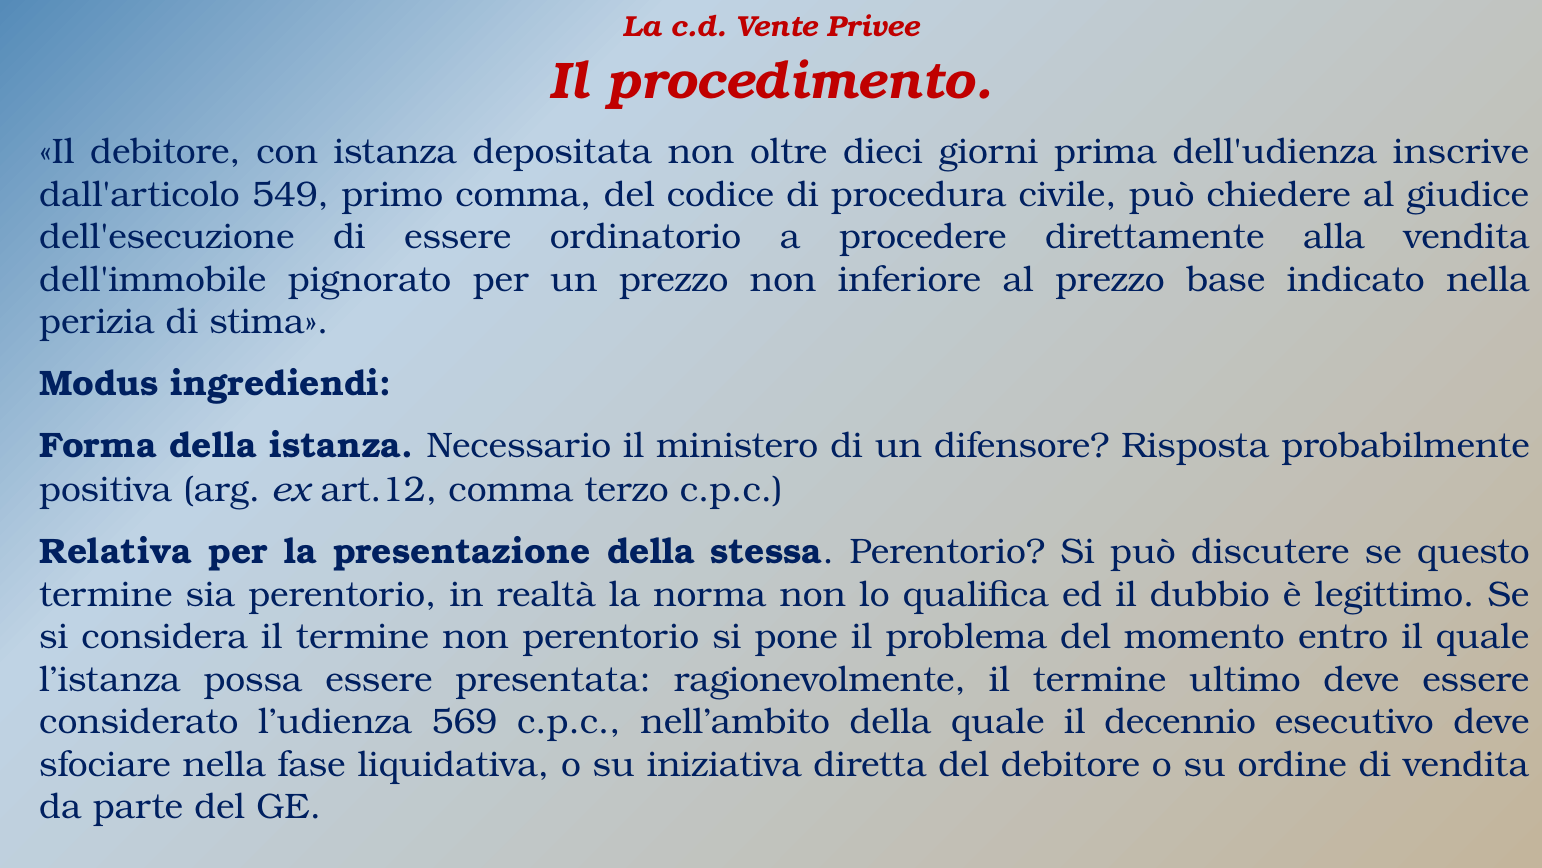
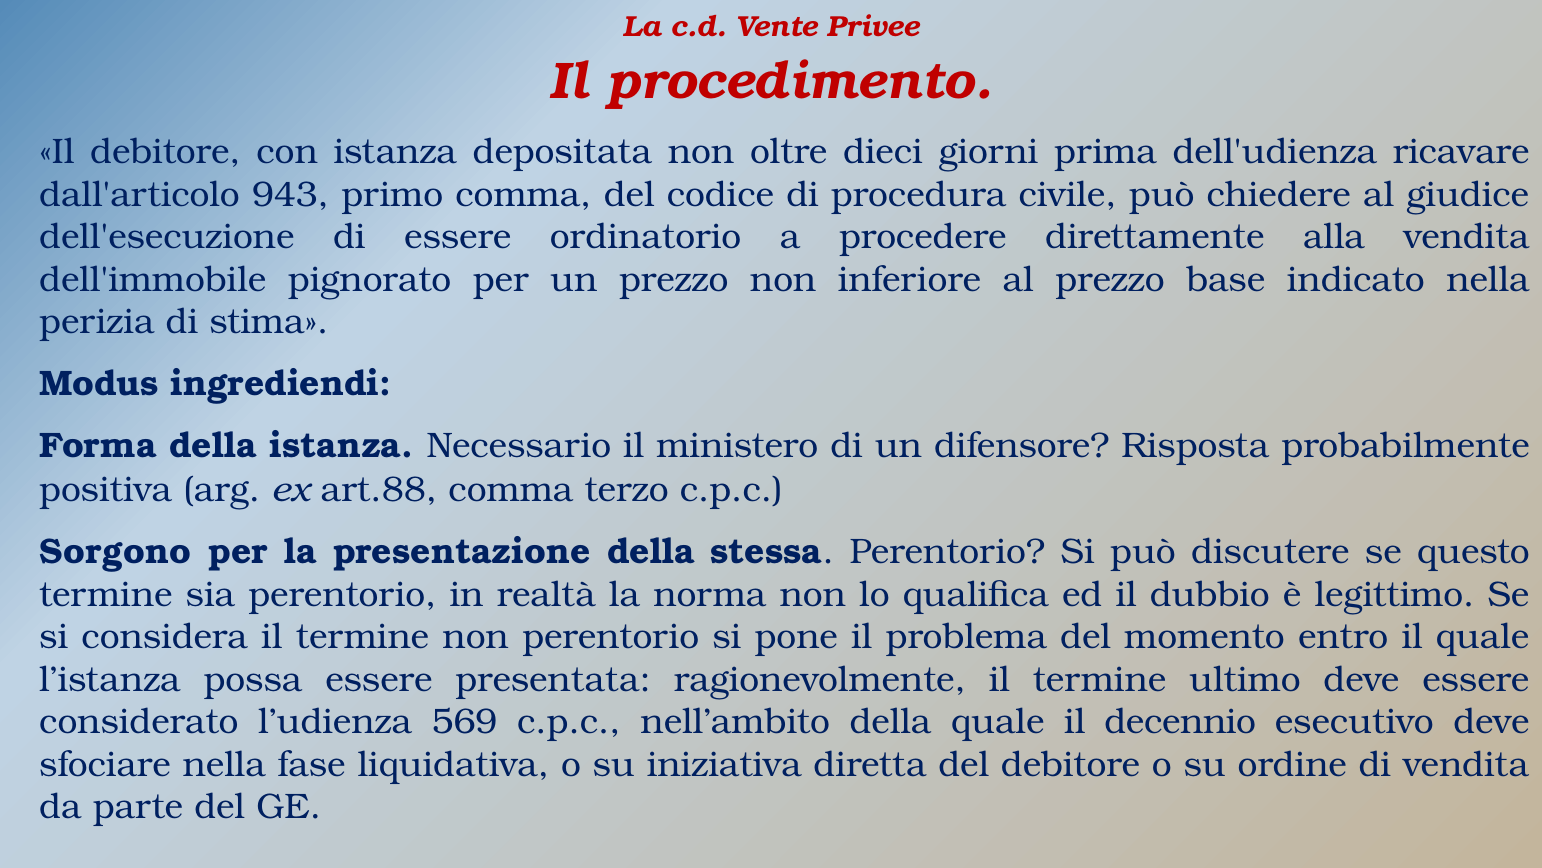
inscrive: inscrive -> ricavare
549: 549 -> 943
art.12: art.12 -> art.88
Relativa: Relativa -> Sorgono
